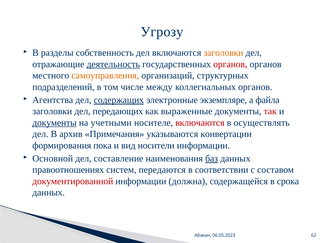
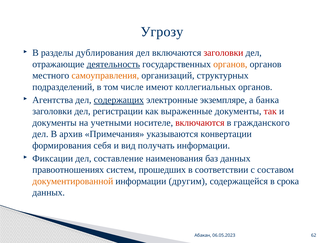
собственность: собственность -> дублирования
заголовки at (223, 53) colour: orange -> red
органов at (230, 64) colour: red -> orange
между: между -> имеют
файла: файла -> банка
передающих: передающих -> регистрации
документы at (54, 123) underline: present -> none
осуществлять: осуществлять -> гражданского
пока: пока -> себя
носители: носители -> получать
Основной: Основной -> Фиксации
баз underline: present -> none
передаются: передаются -> прошедших
документированной colour: red -> orange
должна: должна -> другим
